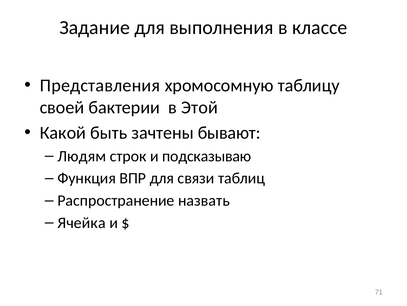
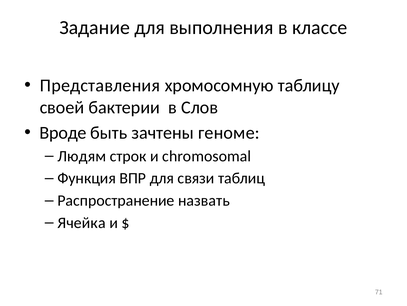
Этой: Этой -> Слов
Какой: Какой -> Вроде
бывают: бывают -> геноме
подсказываю: подсказываю -> chromosomal
